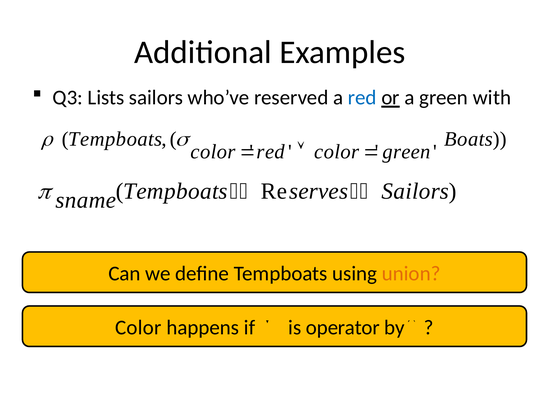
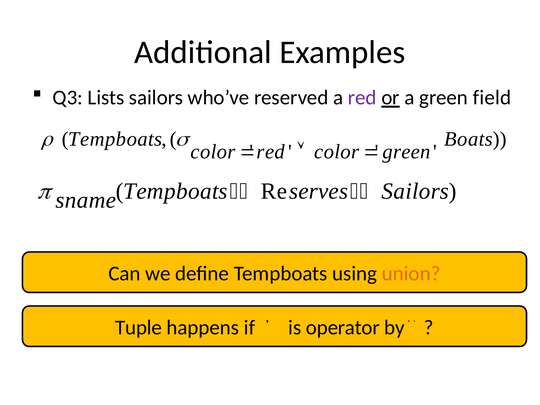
red at (362, 98) colour: blue -> purple
with: with -> field
Color at (138, 328): Color -> Tuple
